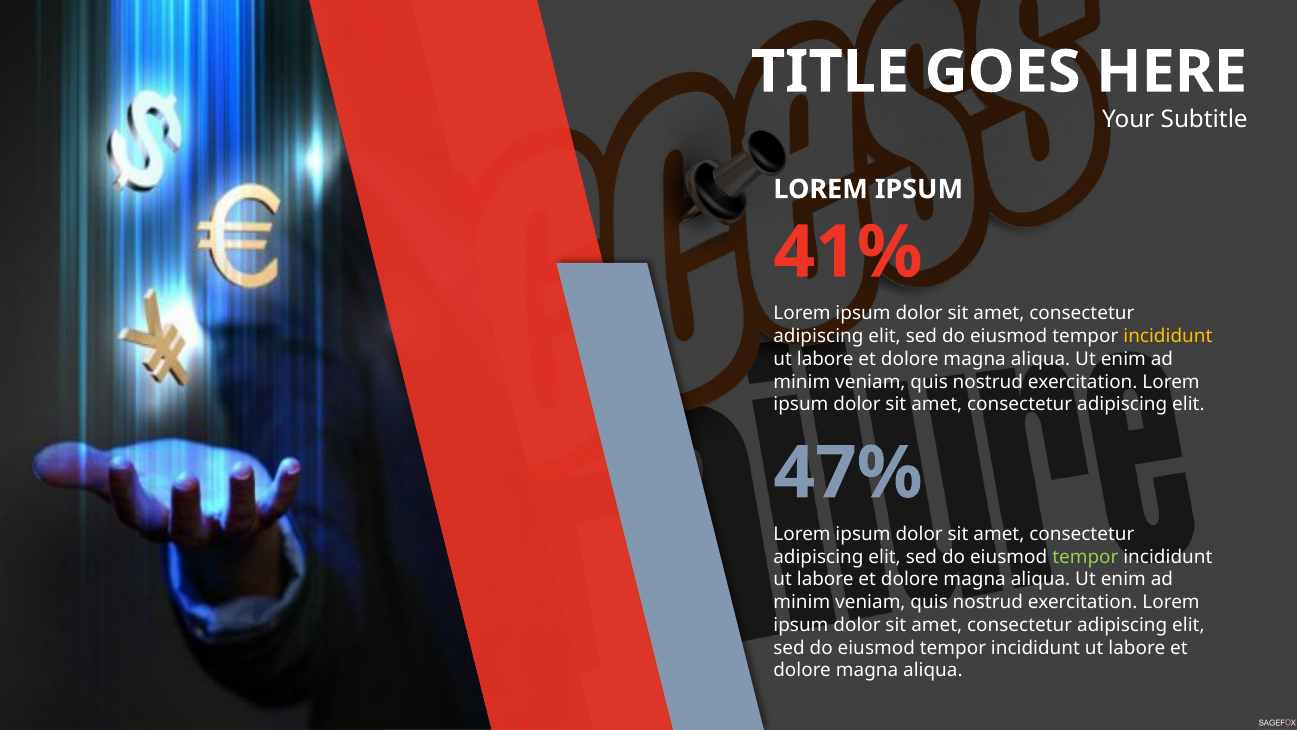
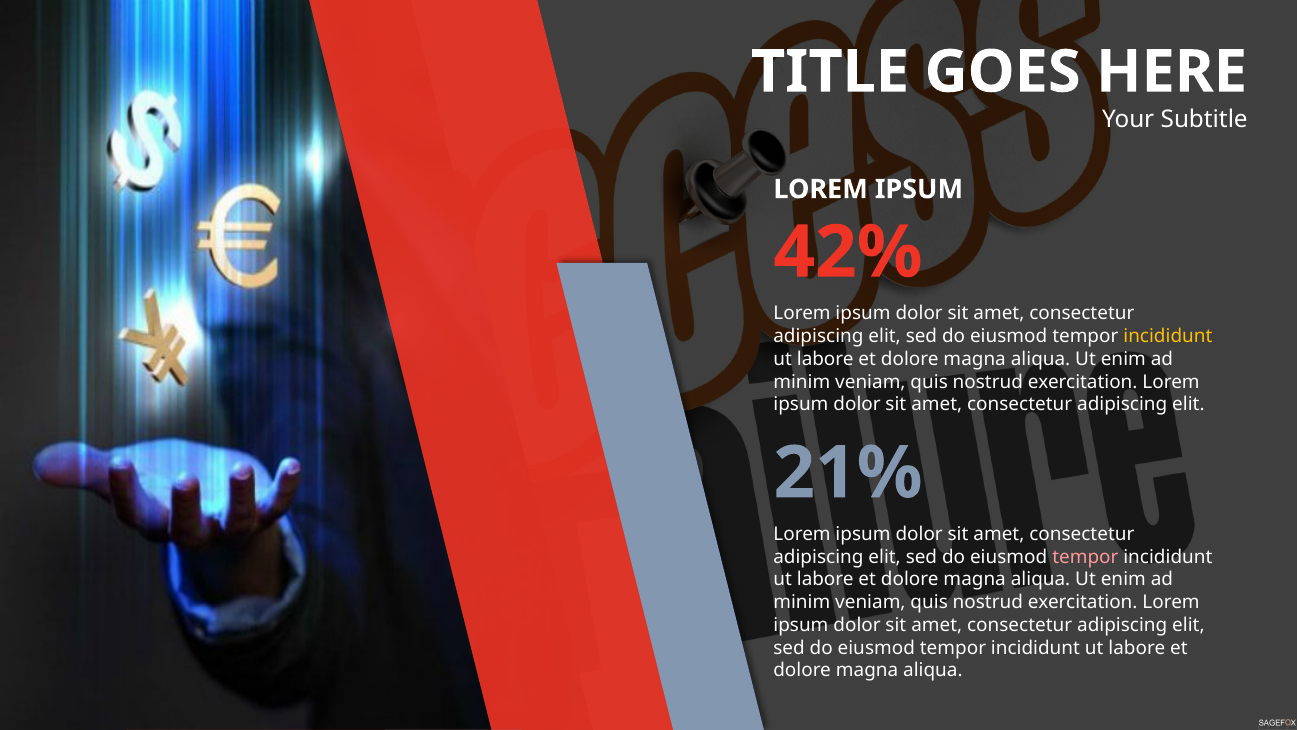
41%: 41% -> 42%
47%: 47% -> 21%
tempor at (1085, 557) colour: light green -> pink
